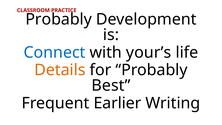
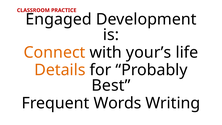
Probably at (59, 19): Probably -> Engaged
Connect colour: blue -> orange
Earlier: Earlier -> Words
